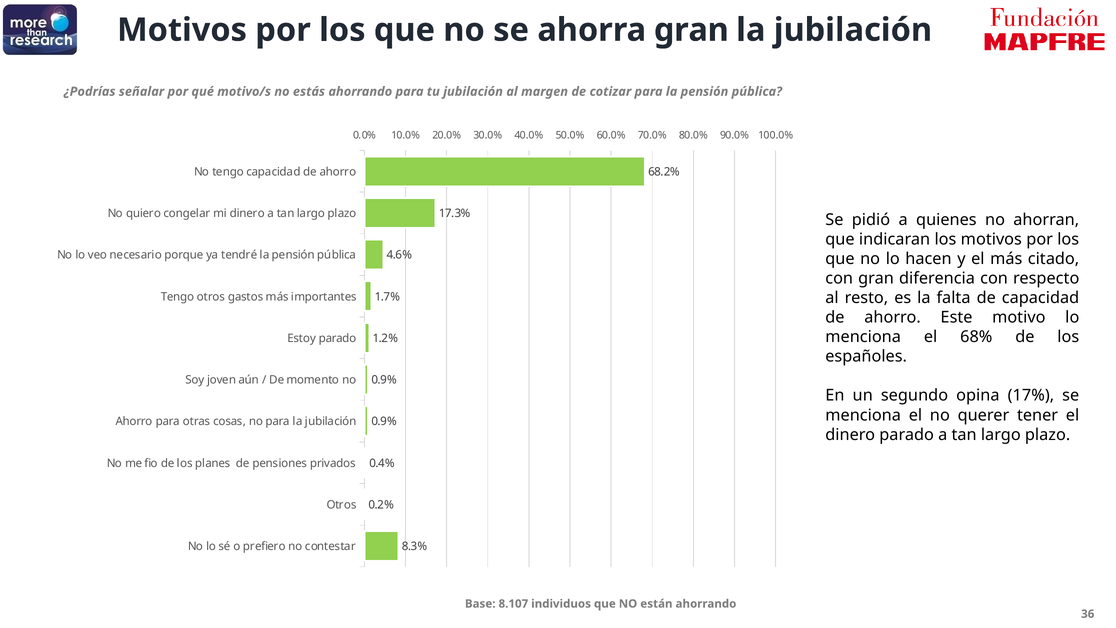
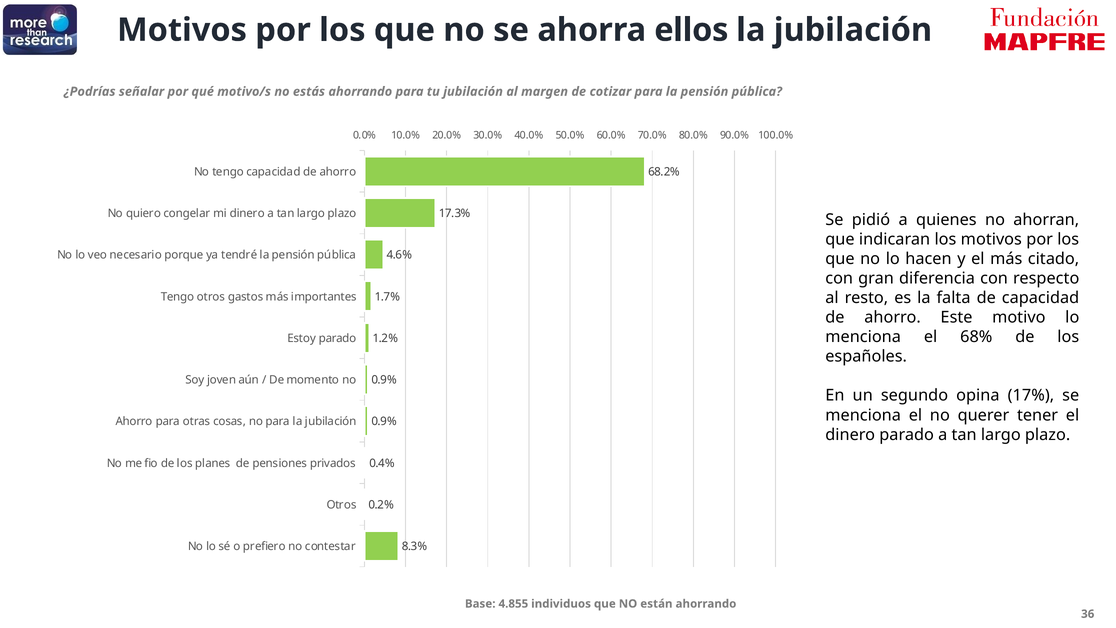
ahorra gran: gran -> ellos
8.107: 8.107 -> 4.855
